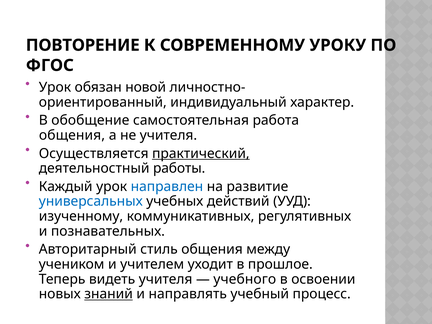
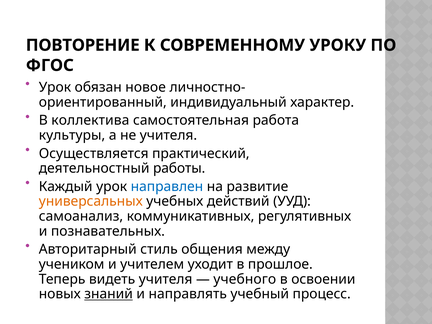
новой: новой -> новое
обобщение: обобщение -> коллектива
общения at (72, 135): общения -> культуры
практический underline: present -> none
универсальных colour: blue -> orange
изученному: изученному -> самоанализ
